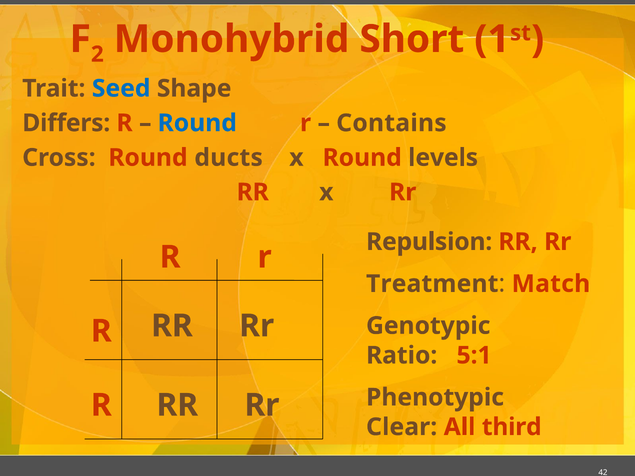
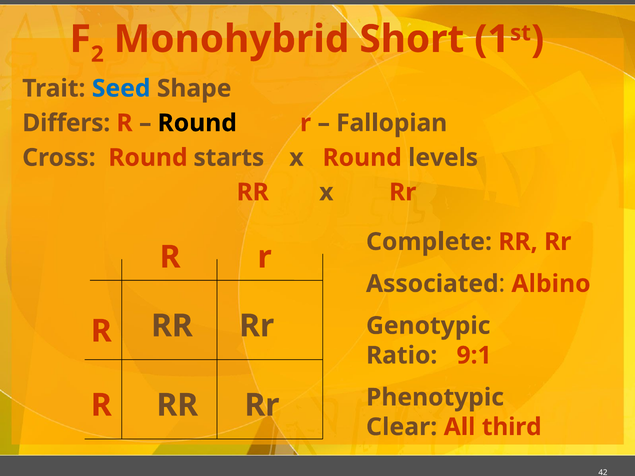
Round at (197, 123) colour: blue -> black
Contains: Contains -> Fallopian
ducts: ducts -> starts
Repulsion: Repulsion -> Complete
Treatment: Treatment -> Associated
Match: Match -> Albino
5:1: 5:1 -> 9:1
